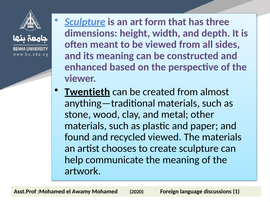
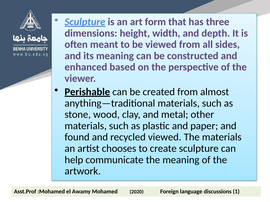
Twentieth: Twentieth -> Perishable
